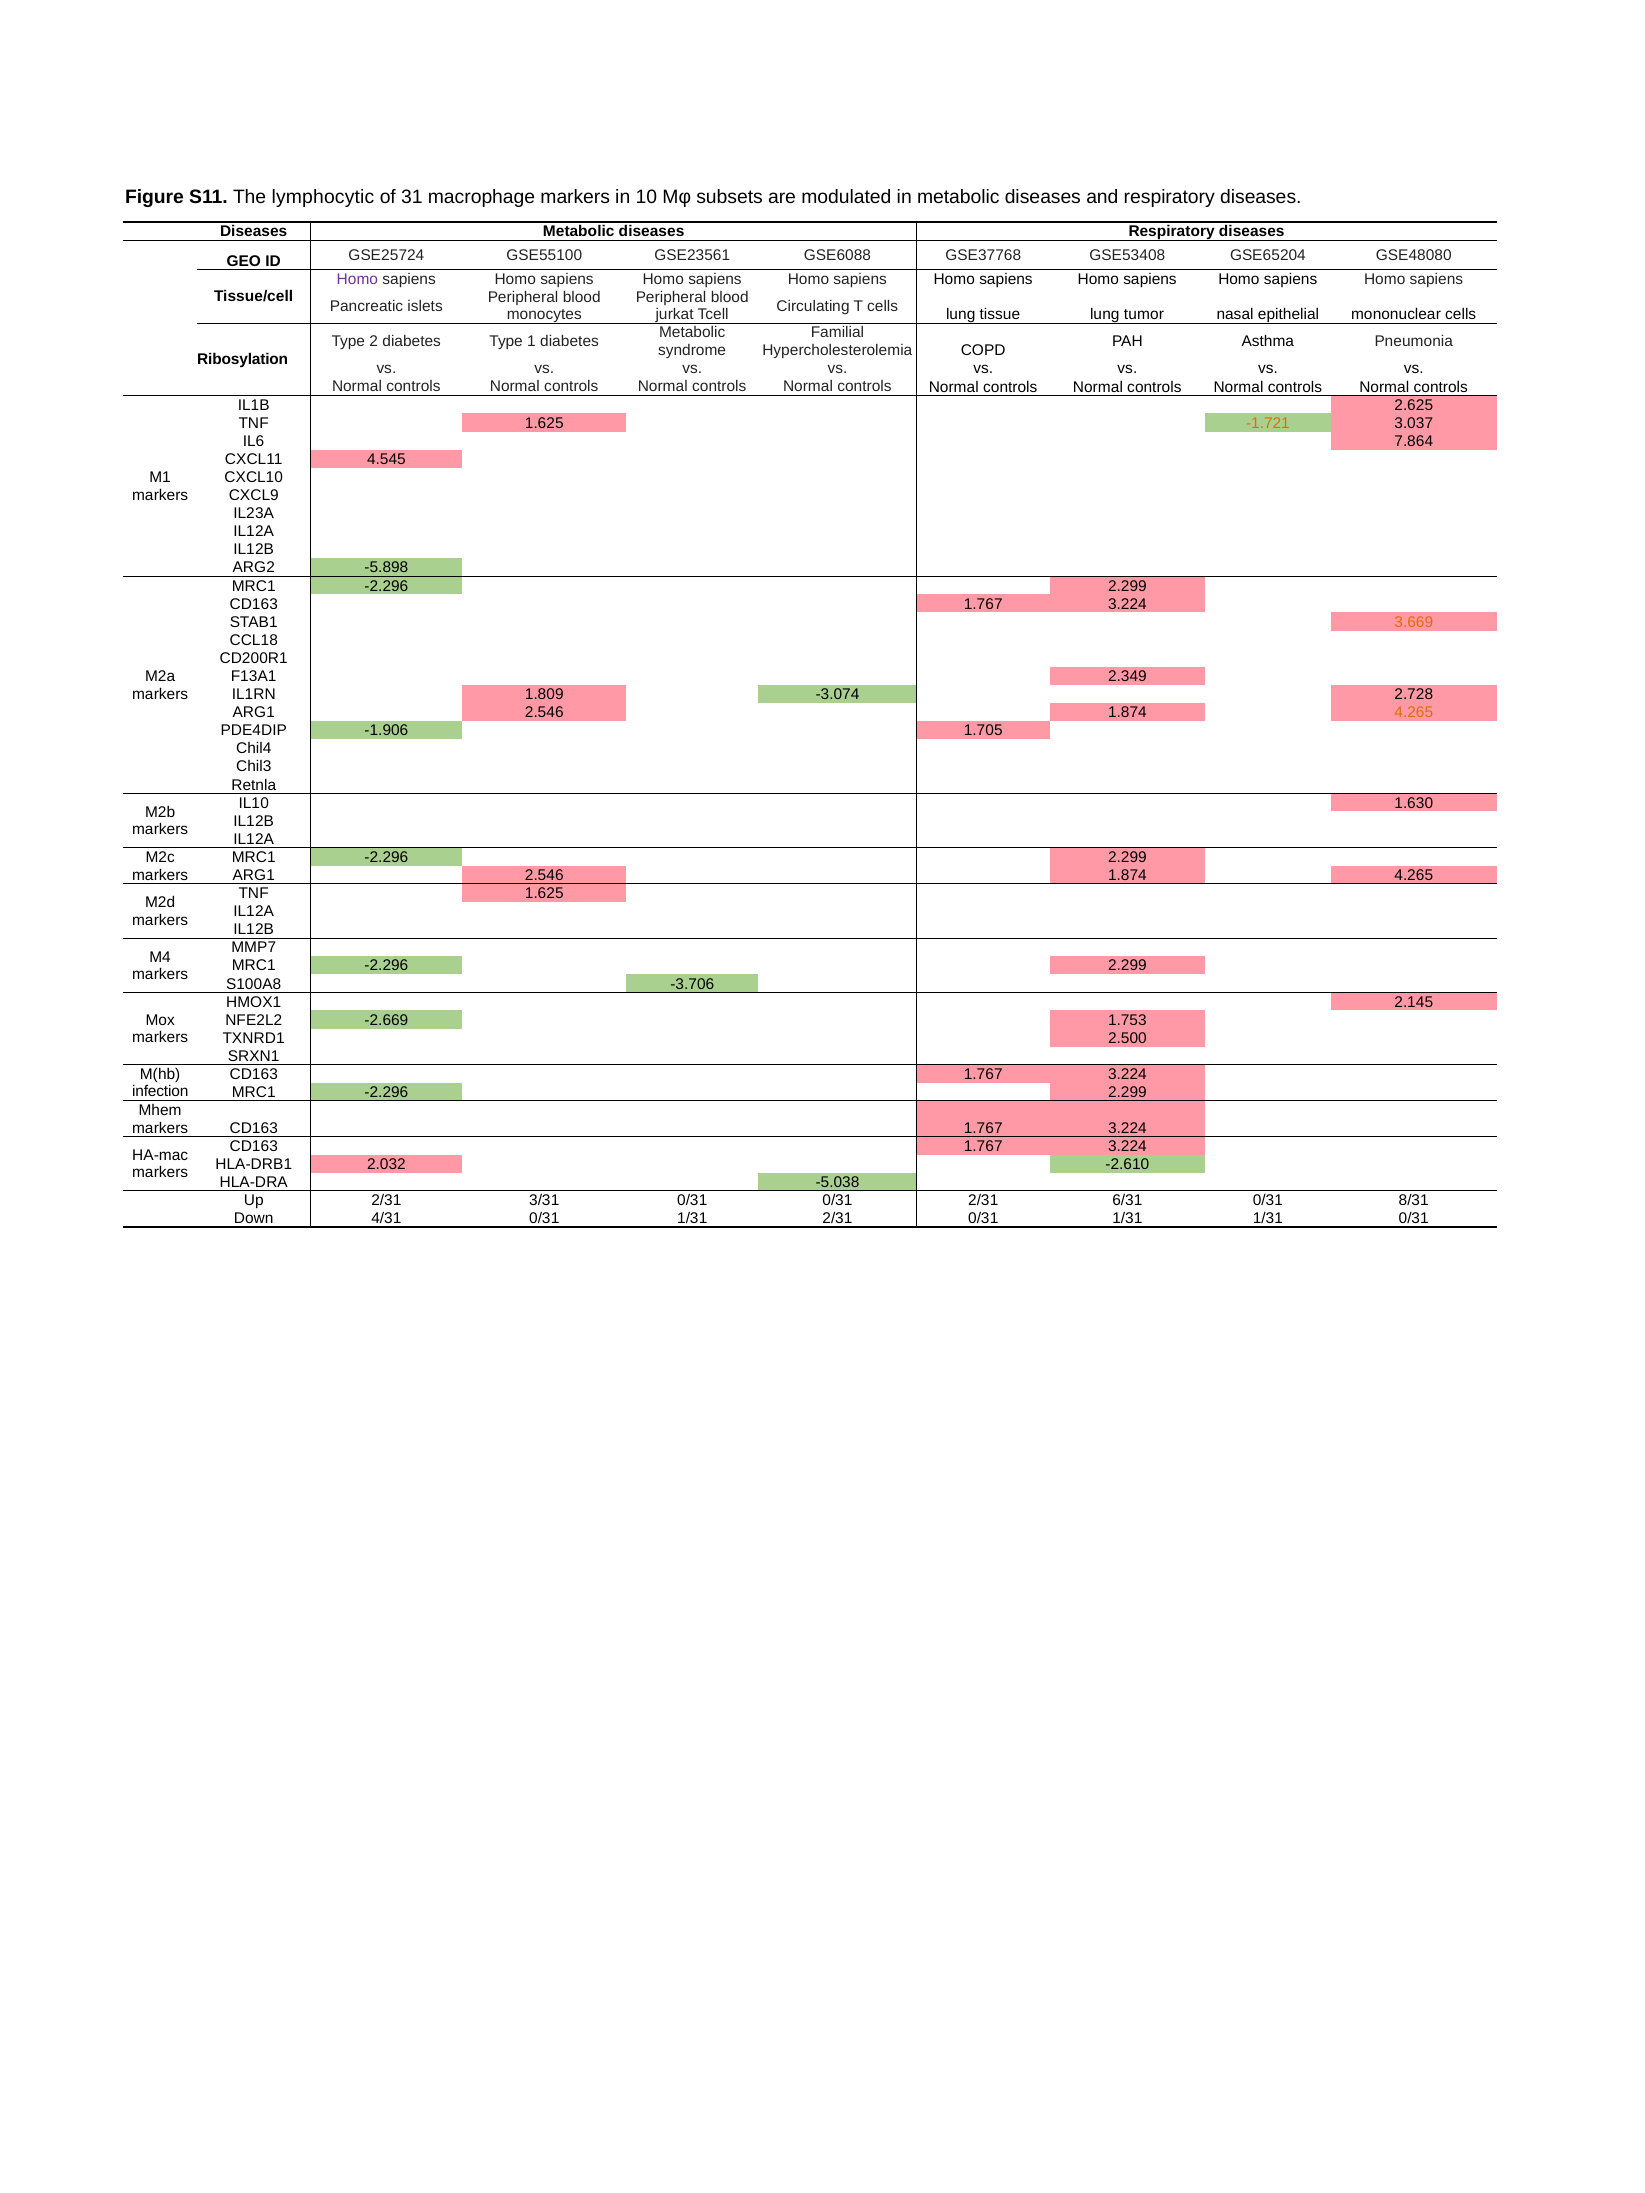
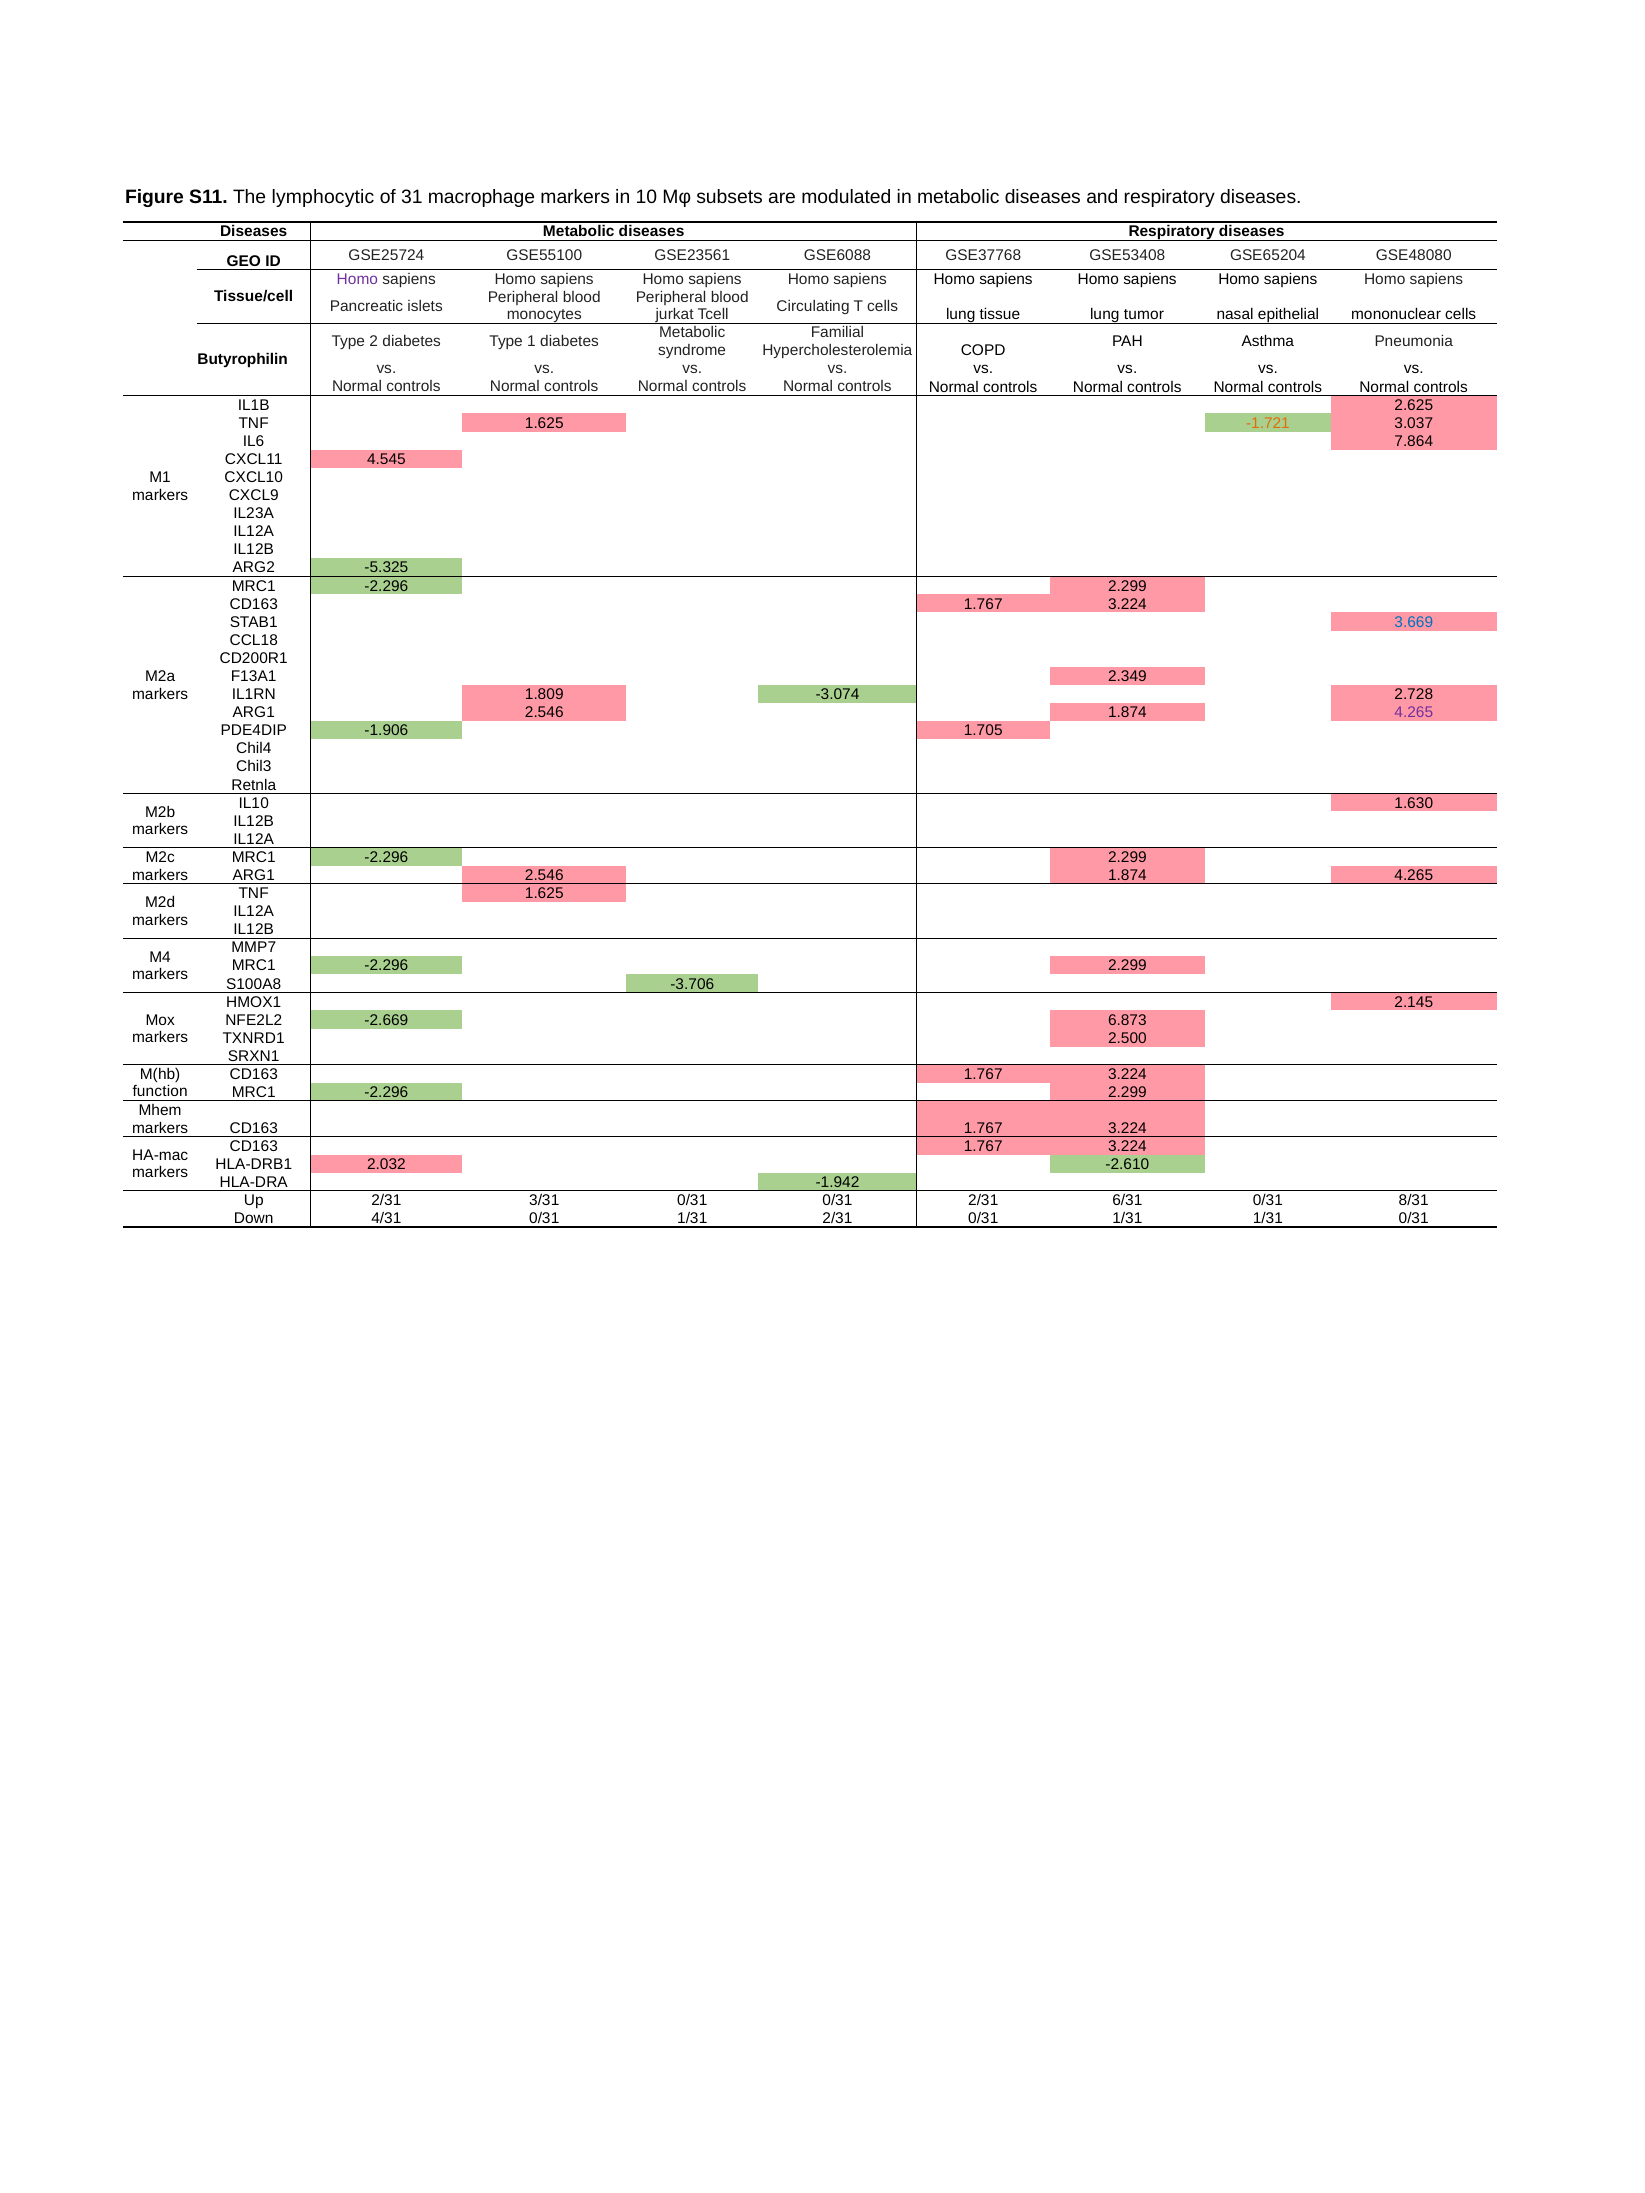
Ribosylation: Ribosylation -> Butyrophilin
-5.898: -5.898 -> -5.325
3.669 colour: orange -> blue
4.265 at (1414, 713) colour: orange -> purple
1.753: 1.753 -> 6.873
infection: infection -> function
-5.038: -5.038 -> -1.942
